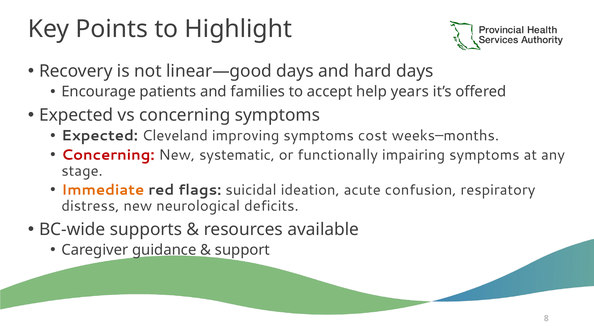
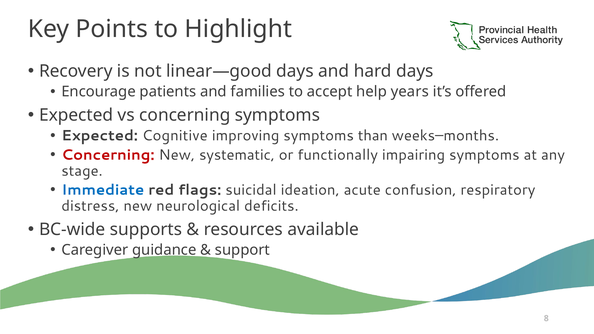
Cleveland: Cleveland -> Cognitive
cost: cost -> than
Immediate colour: orange -> blue
